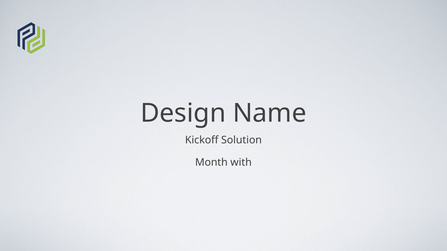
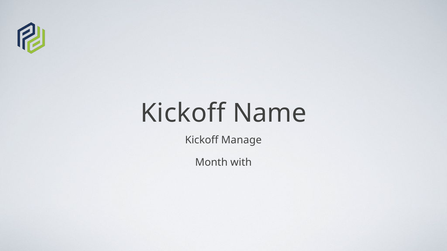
Design at (183, 114): Design -> Kickoff
Solution: Solution -> Manage
